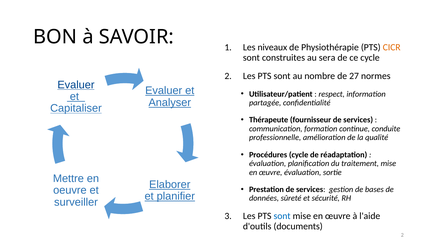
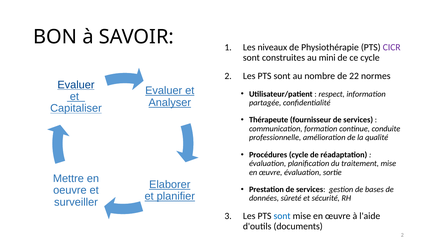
CICR colour: orange -> purple
sera: sera -> mini
27: 27 -> 22
